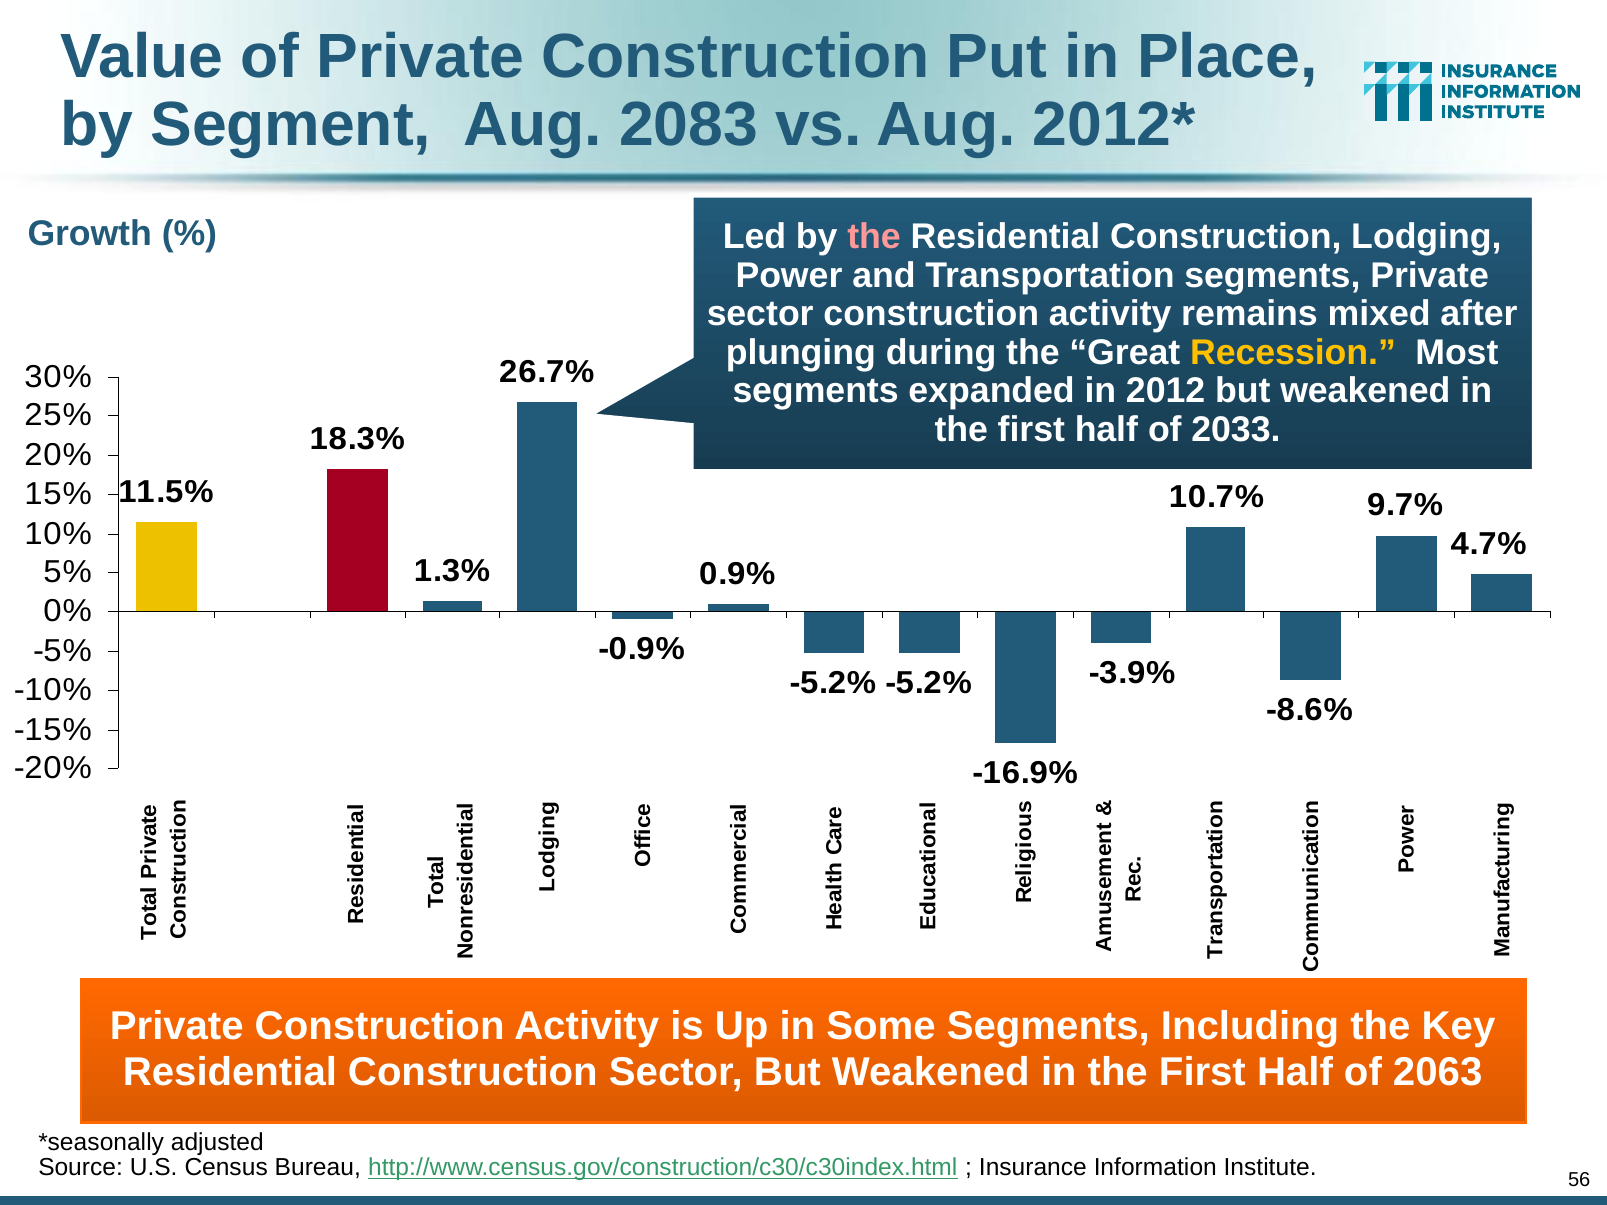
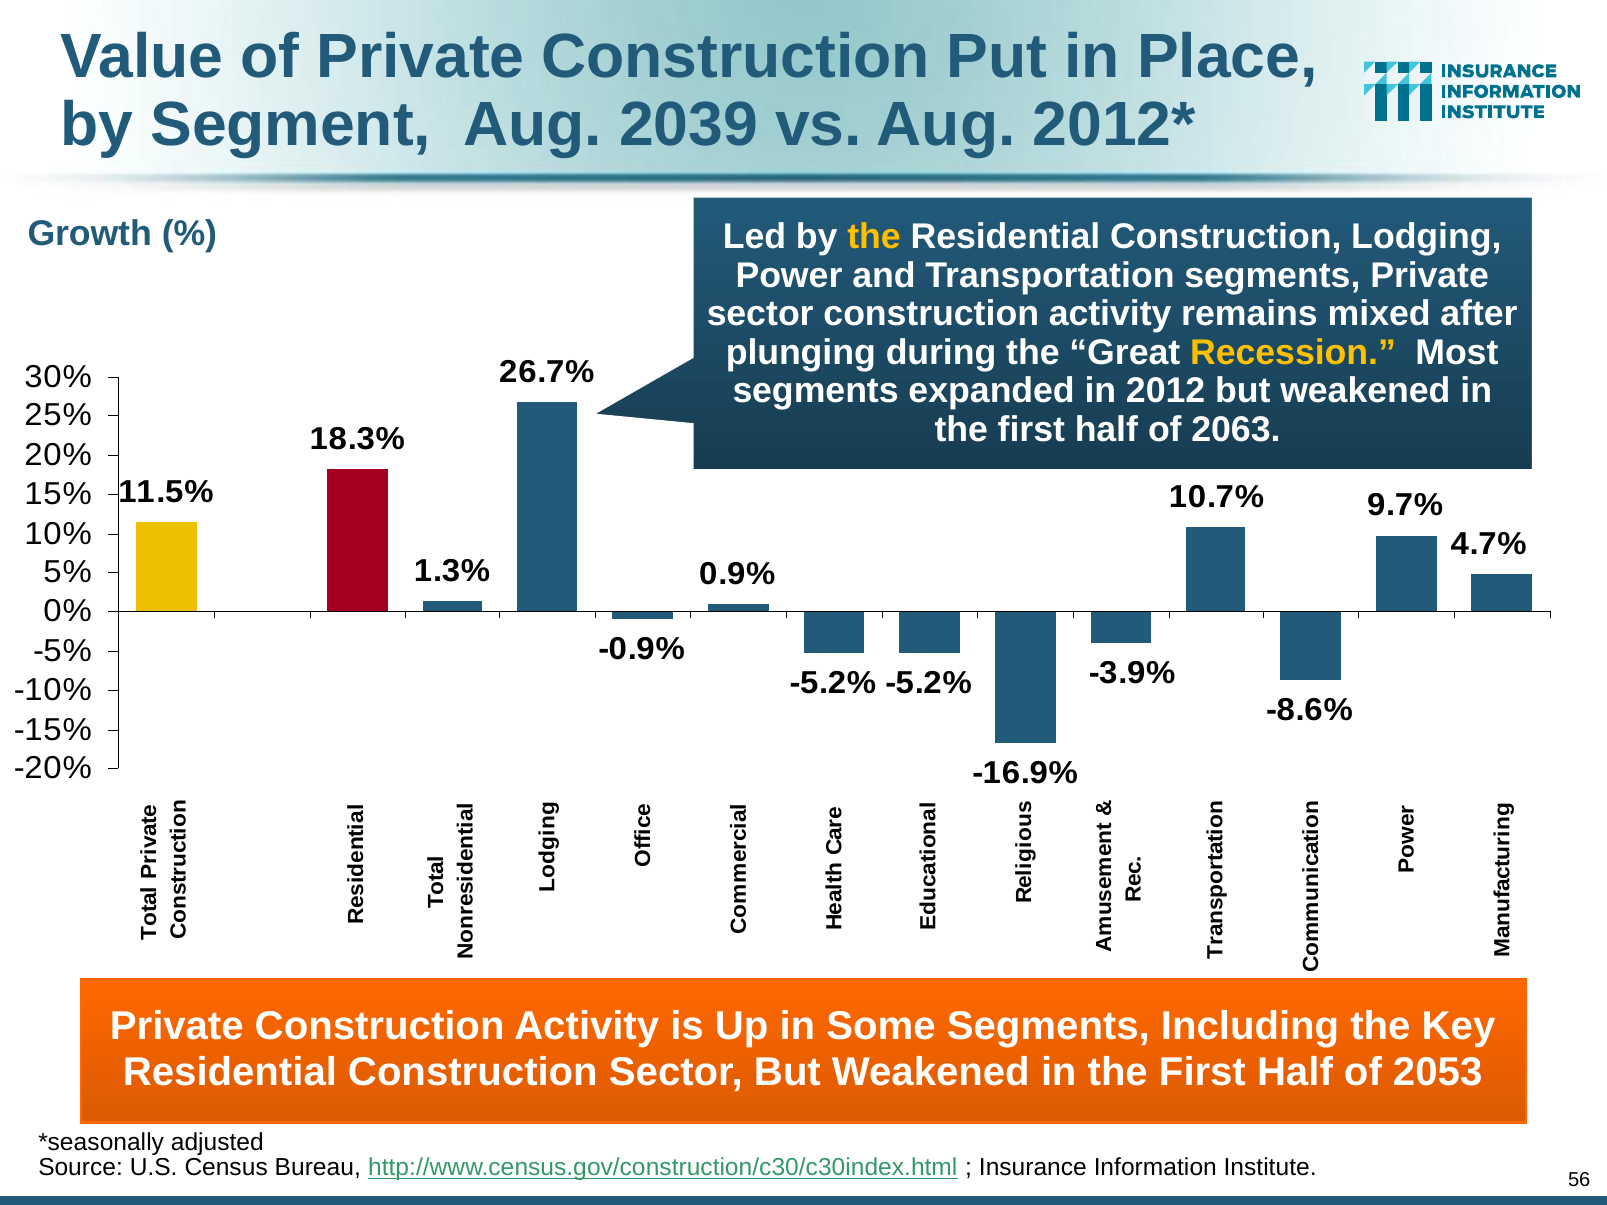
2083: 2083 -> 2039
the at (874, 237) colour: pink -> yellow
2033: 2033 -> 2063
2063: 2063 -> 2053
